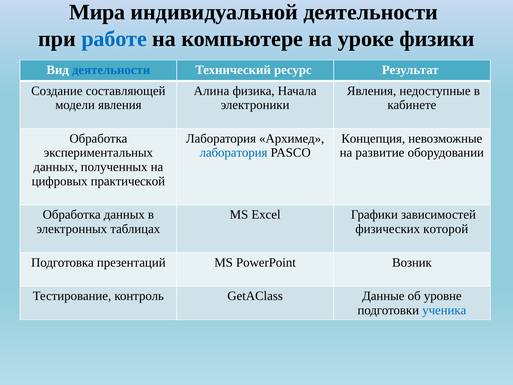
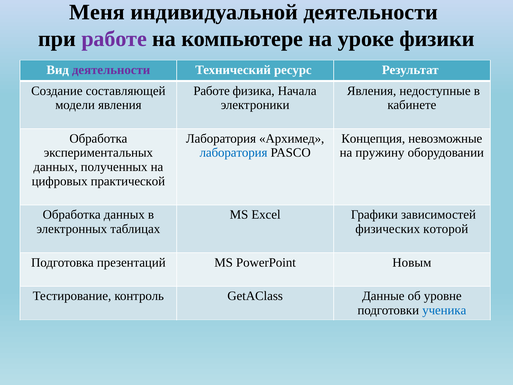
Мира: Мира -> Меня
работе at (114, 39) colour: blue -> purple
деятельности at (111, 70) colour: blue -> purple
Алина at (211, 91): Алина -> Работе
развитие: развитие -> пружину
Возник: Возник -> Новым
